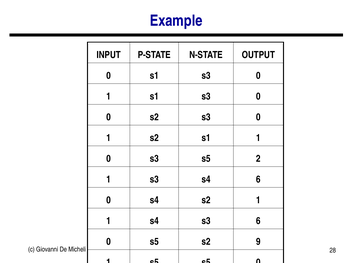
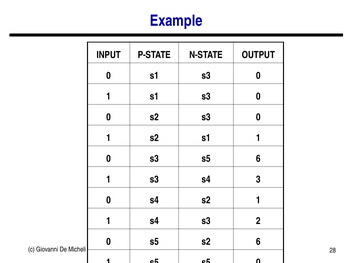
s5 2: 2 -> 6
s4 6: 6 -> 3
s3 6: 6 -> 2
s2 9: 9 -> 6
